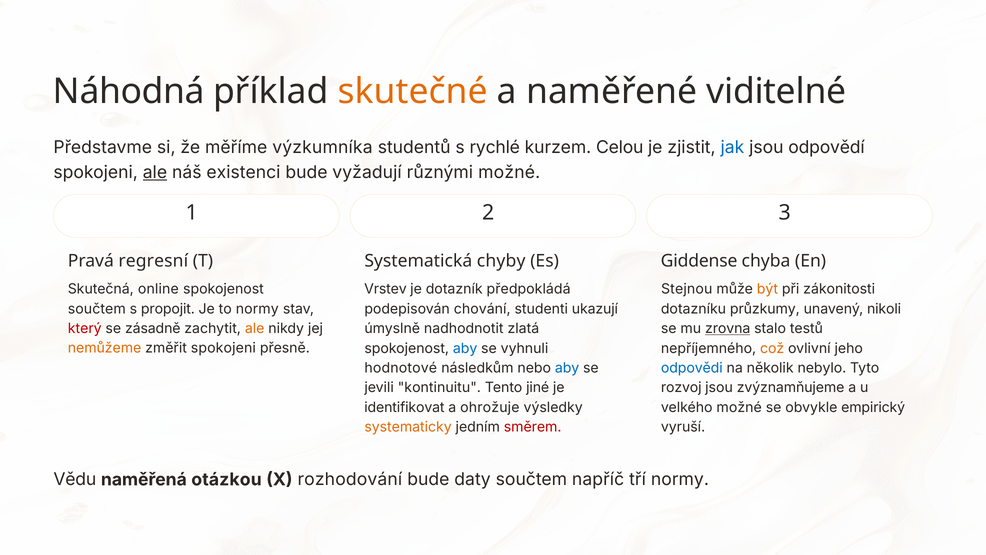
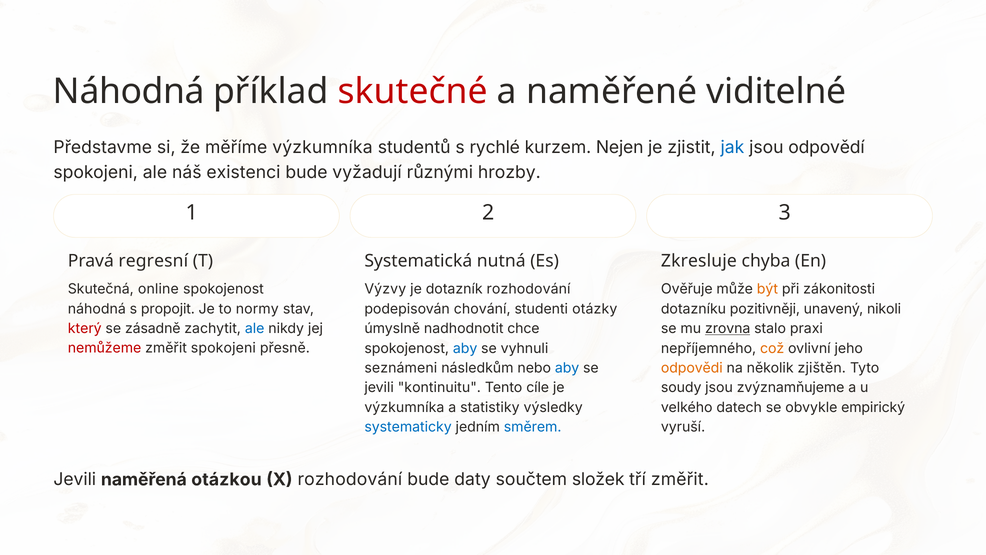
skutečné colour: orange -> red
Celou: Celou -> Nejen
ale at (155, 172) underline: present -> none
různými možné: možné -> hrozby
chyby: chyby -> nutná
Giddense: Giddense -> Zkresluje
Vrstev: Vrstev -> Výzvy
dotazník předpokládá: předpokládá -> rozhodování
Stejnou: Stejnou -> Ověřuje
součtem at (97, 309): součtem -> náhodná
ukazují: ukazují -> otázky
průzkumy: průzkumy -> pozitivněji
ale at (255, 328) colour: orange -> blue
zlatá: zlatá -> chce
testů: testů -> praxi
nemůžeme colour: orange -> red
hodnotové: hodnotové -> seznámeni
odpovědi colour: blue -> orange
nebylo: nebylo -> zjištěn
jiné: jiné -> cíle
rozvoj: rozvoj -> soudy
identifikovat at (404, 407): identifikovat -> výzkumníka
ohrožuje: ohrožuje -> statistiky
velkého možné: možné -> datech
systematicky colour: orange -> blue
směrem colour: red -> blue
Vědu at (75, 479): Vědu -> Jevili
napříč: napříč -> složek
tří normy: normy -> změřit
